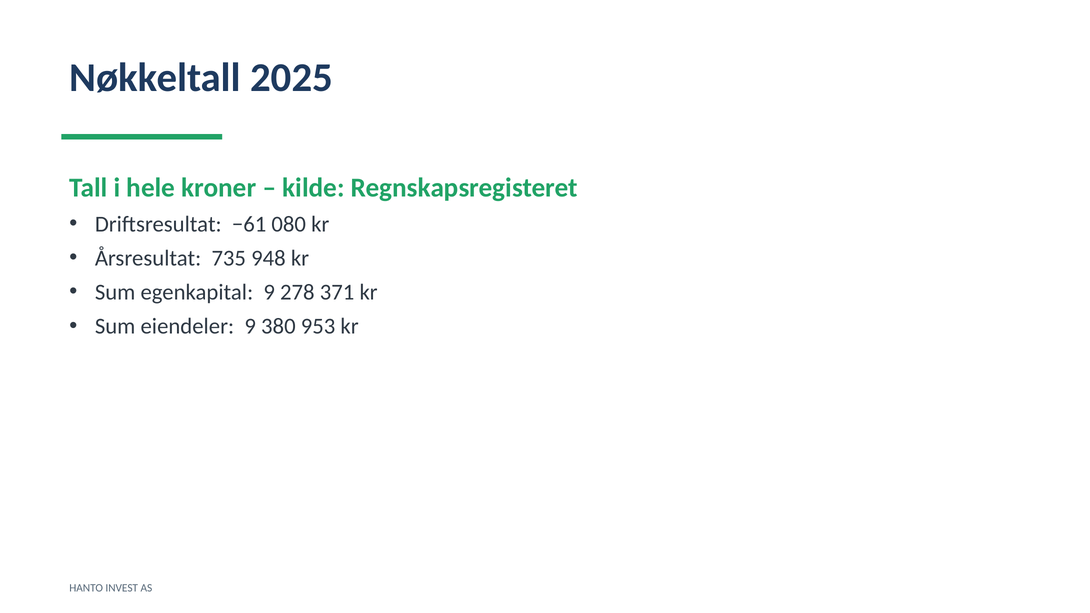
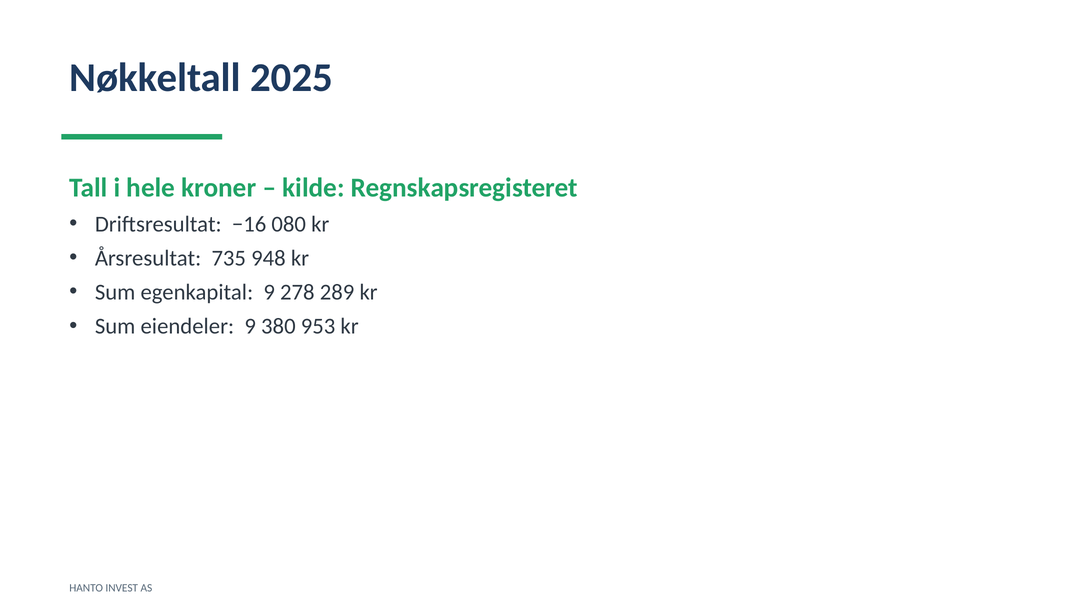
−61: −61 -> −16
371: 371 -> 289
